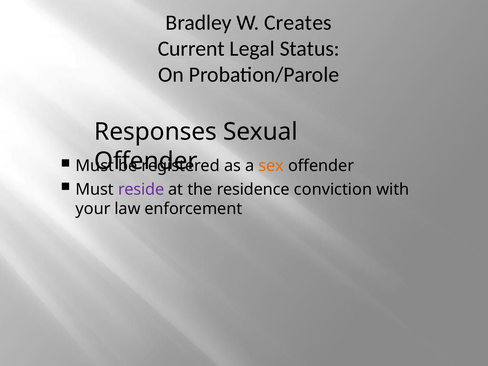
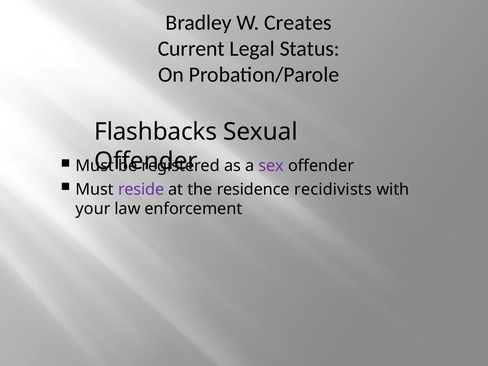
Responses: Responses -> Flashbacks
sex colour: orange -> purple
conviction: conviction -> recidivists
